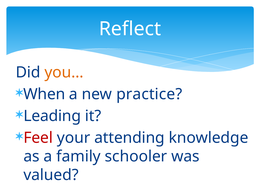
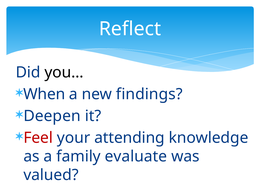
you… colour: orange -> black
practice: practice -> findings
Leading: Leading -> Deepen
schooler: schooler -> evaluate
